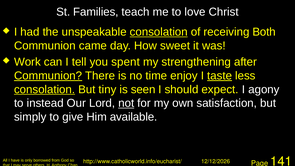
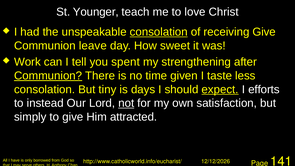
Families: Families -> Younger
receiving Both: Both -> Give
came: came -> leave
enjoy: enjoy -> given
taste underline: present -> none
consolation at (45, 89) underline: present -> none
seen: seen -> days
expect underline: none -> present
agony: agony -> efforts
available: available -> attracted
